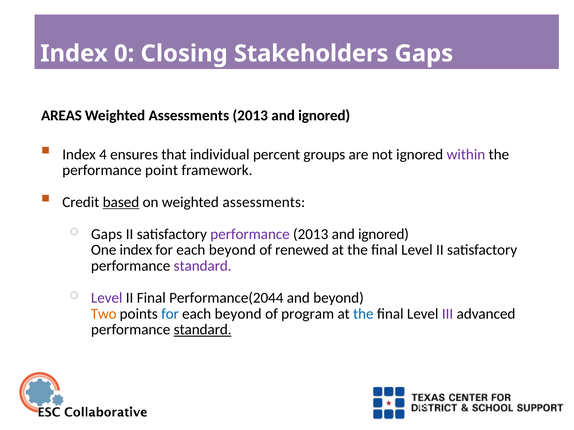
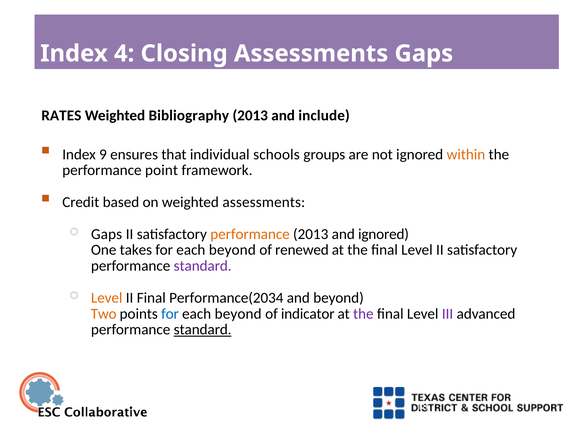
0: 0 -> 4
Closing Stakeholders: Stakeholders -> Assessments
AREAS: AREAS -> RATES
Assessments at (189, 115): Assessments -> Bibliography
ignored at (324, 115): ignored -> include
4: 4 -> 9
percent: percent -> schools
within colour: purple -> orange
based underline: present -> none
performance at (250, 234) colour: purple -> orange
One index: index -> takes
Level at (107, 298) colour: purple -> orange
Performance(2044: Performance(2044 -> Performance(2034
program: program -> indicator
the at (363, 314) colour: blue -> purple
